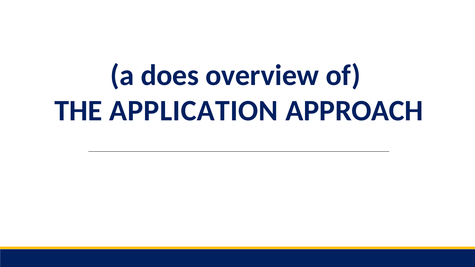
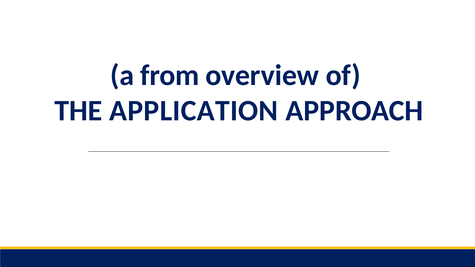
does: does -> from
